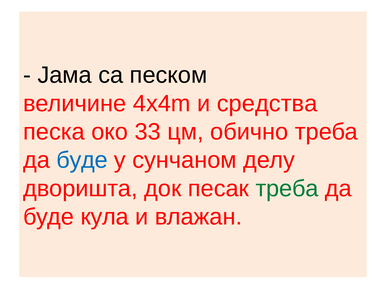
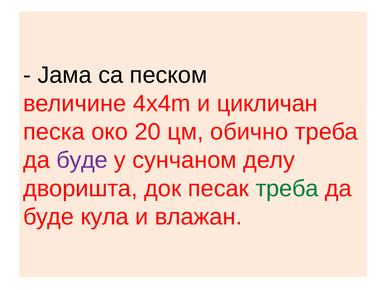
средства: средства -> цикличан
33: 33 -> 20
буде at (82, 160) colour: blue -> purple
